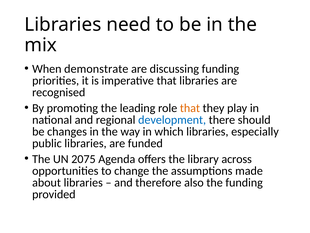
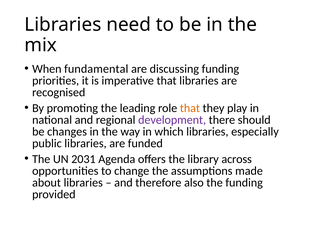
demonstrate: demonstrate -> fundamental
development colour: blue -> purple
2075: 2075 -> 2031
